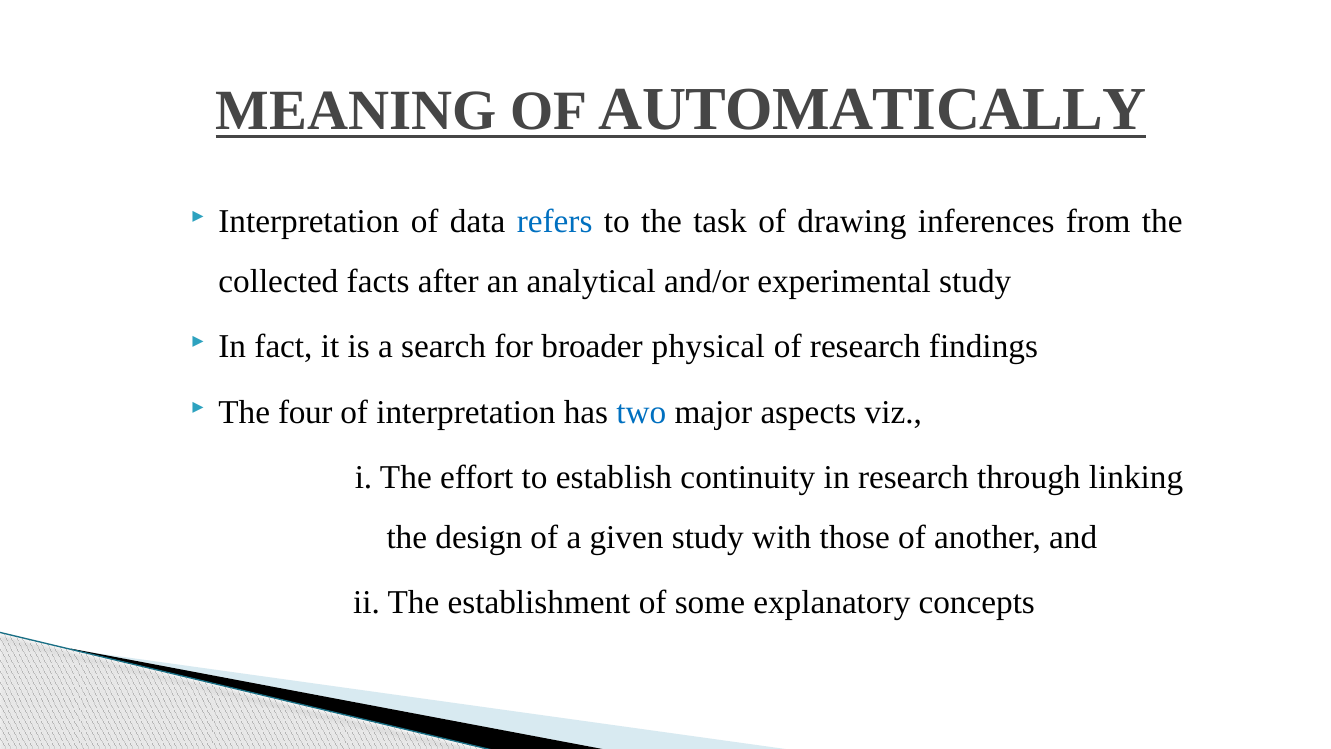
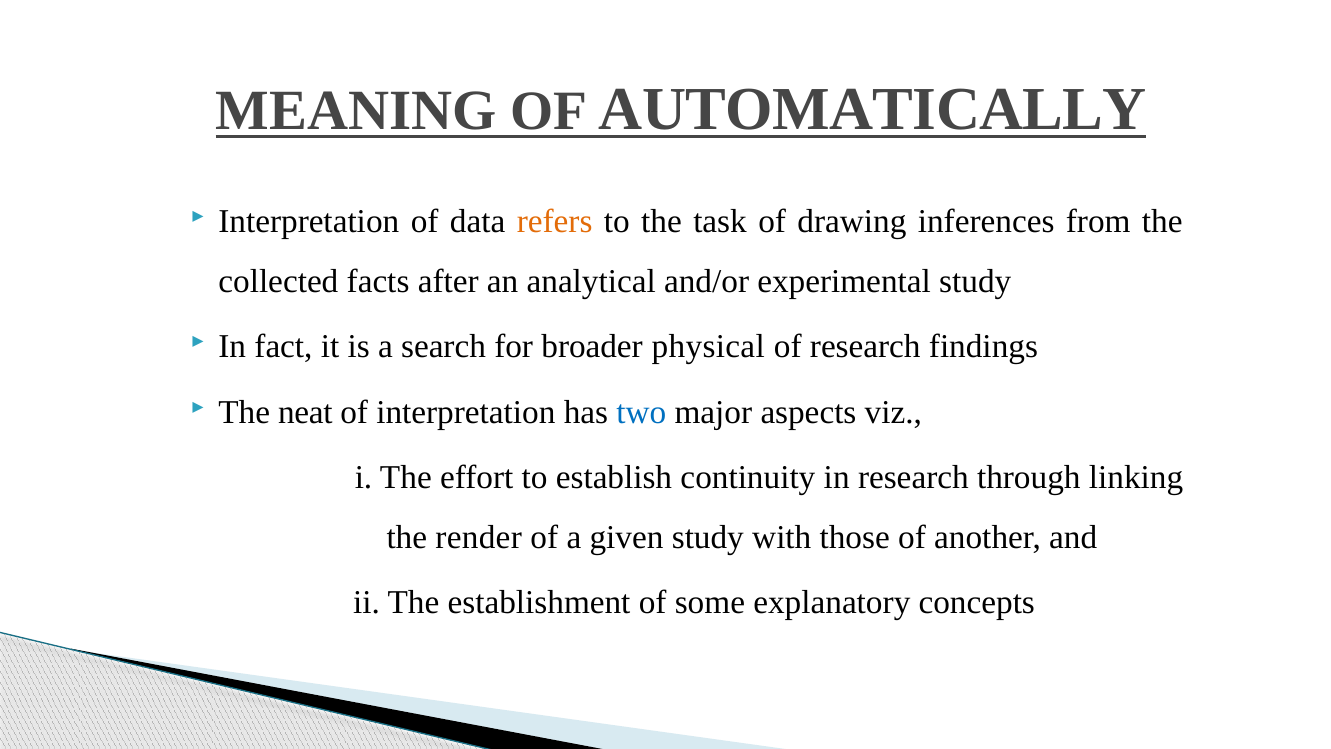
refers colour: blue -> orange
four: four -> neat
design: design -> render
